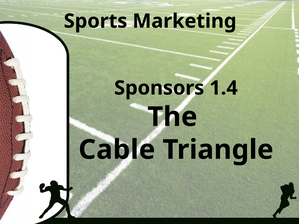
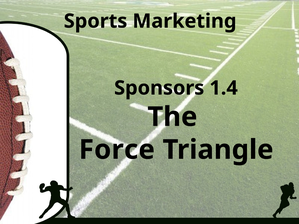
Cable: Cable -> Force
